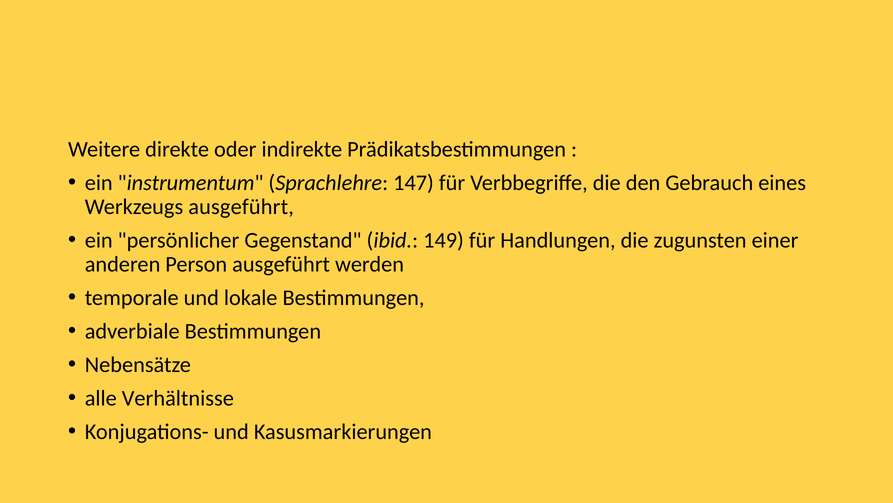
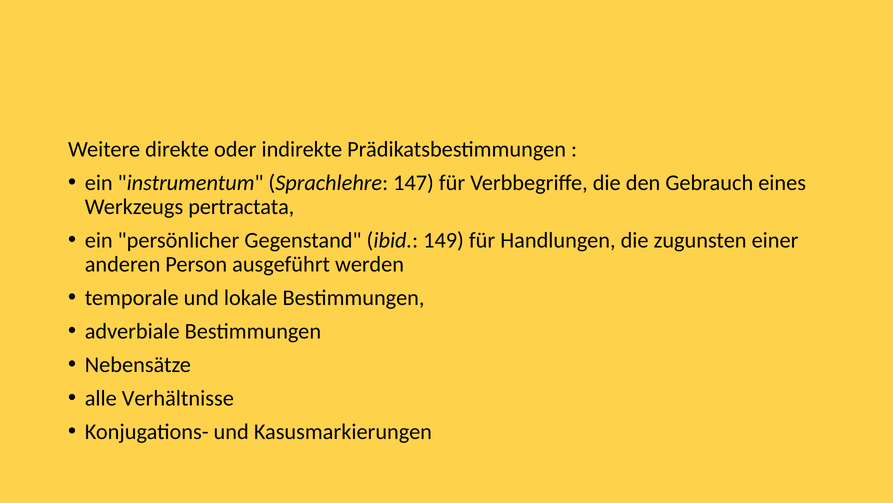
Werkzeugs ausgeführt: ausgeführt -> pertractata
